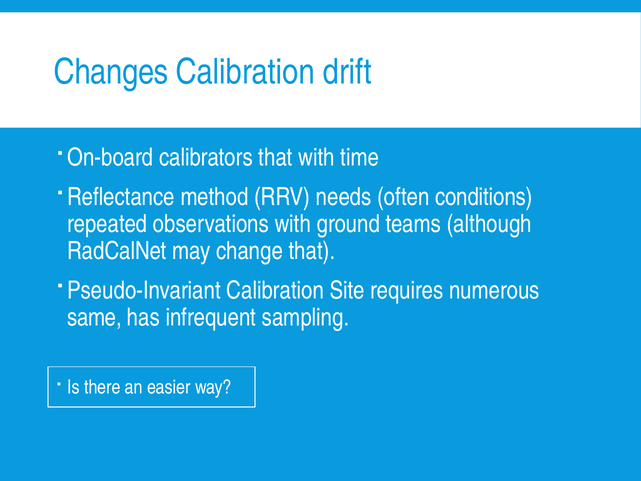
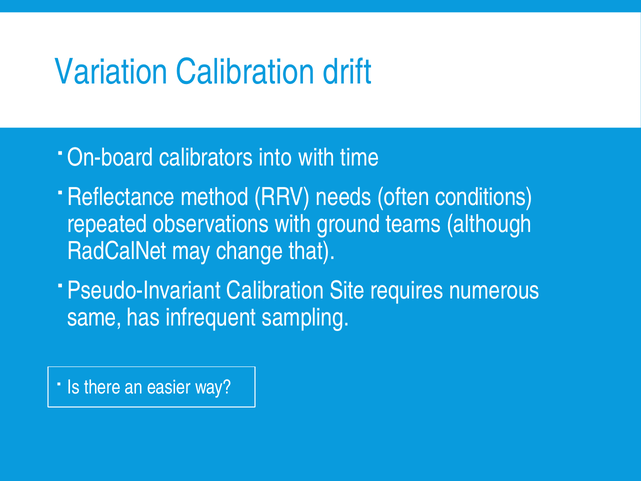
Changes: Changes -> Variation
calibrators that: that -> into
